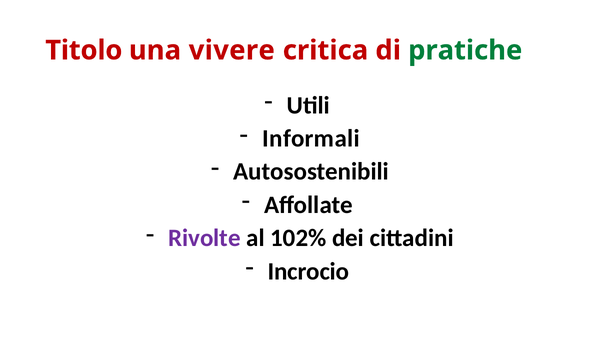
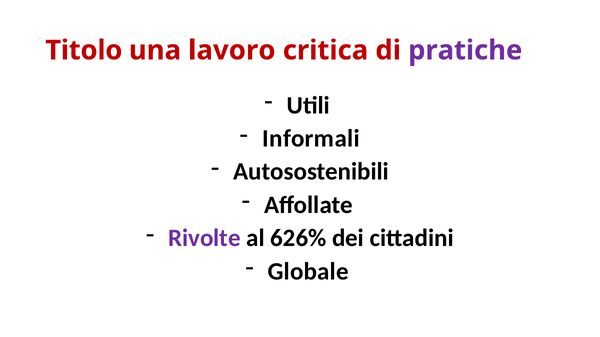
vivere: vivere -> lavoro
pratiche colour: green -> purple
102%: 102% -> 626%
Incrocio: Incrocio -> Globale
